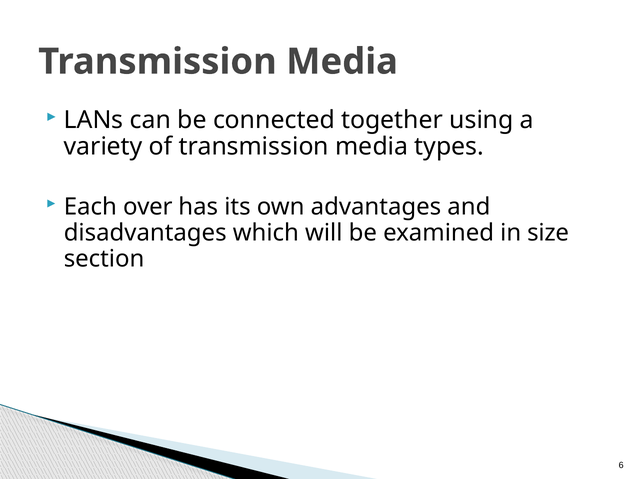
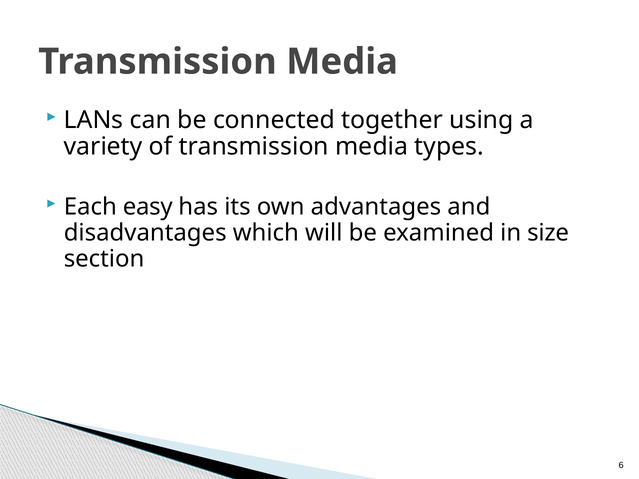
over: over -> easy
